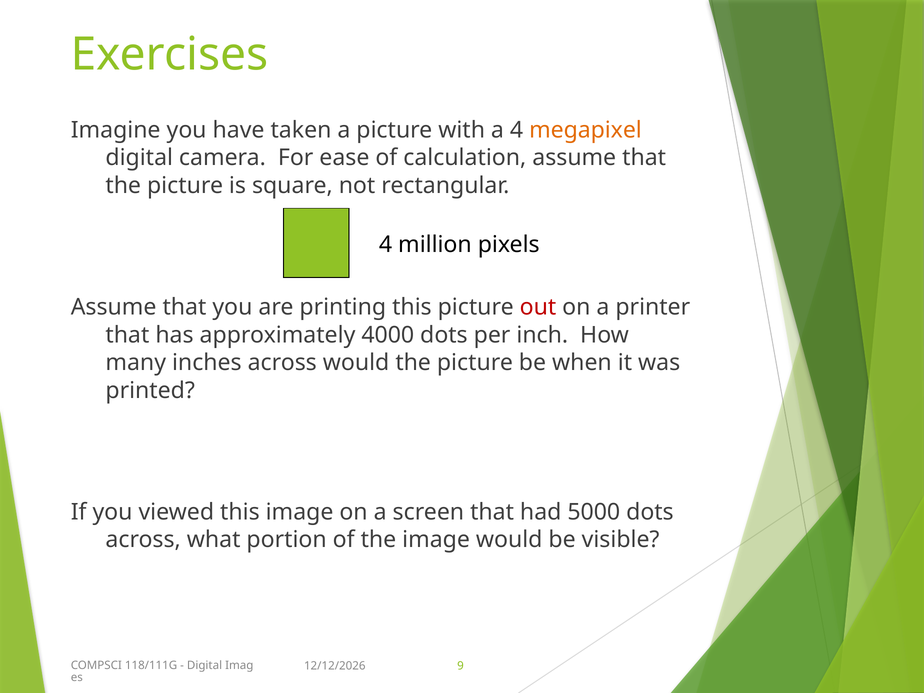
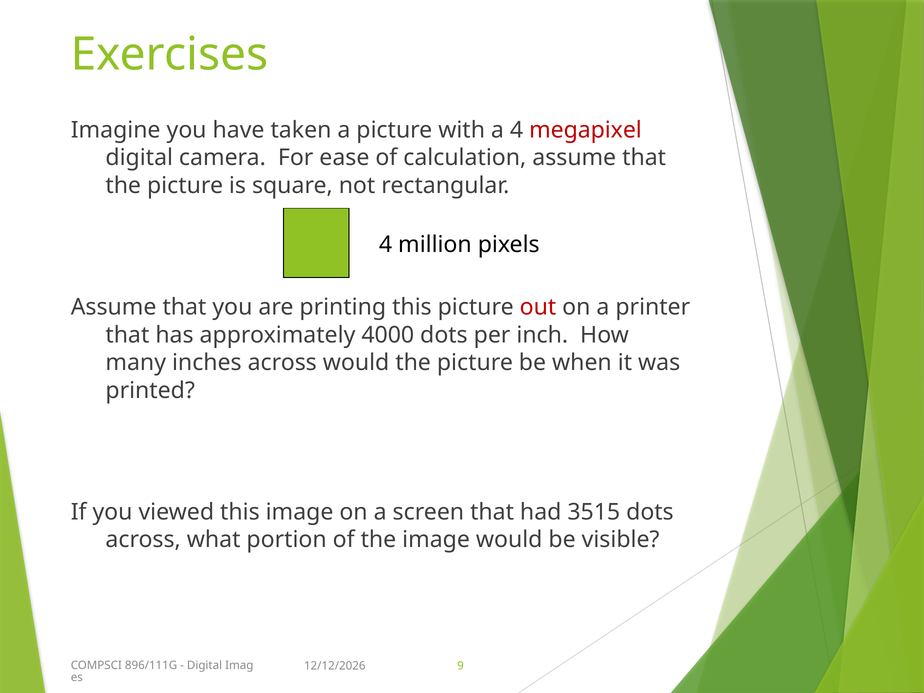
megapixel colour: orange -> red
5000: 5000 -> 3515
118/111G: 118/111G -> 896/111G
